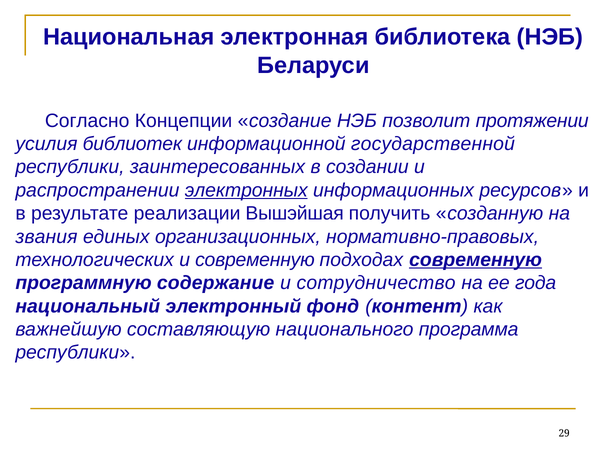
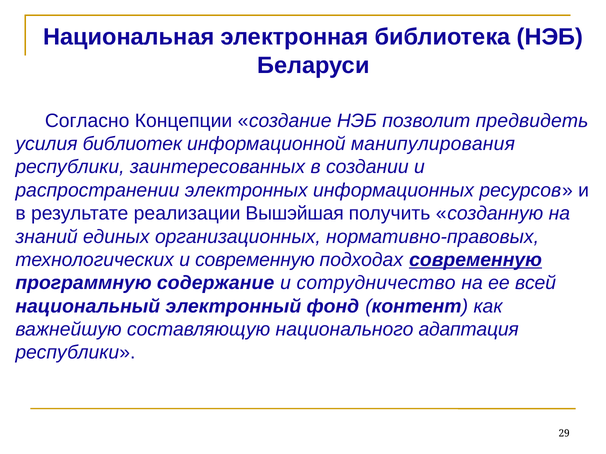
протяжении: протяжении -> предвидеть
государственной: государственной -> манипулирования
электронных underline: present -> none
звания: звания -> знаний
года: года -> всей
программа: программа -> адаптация
